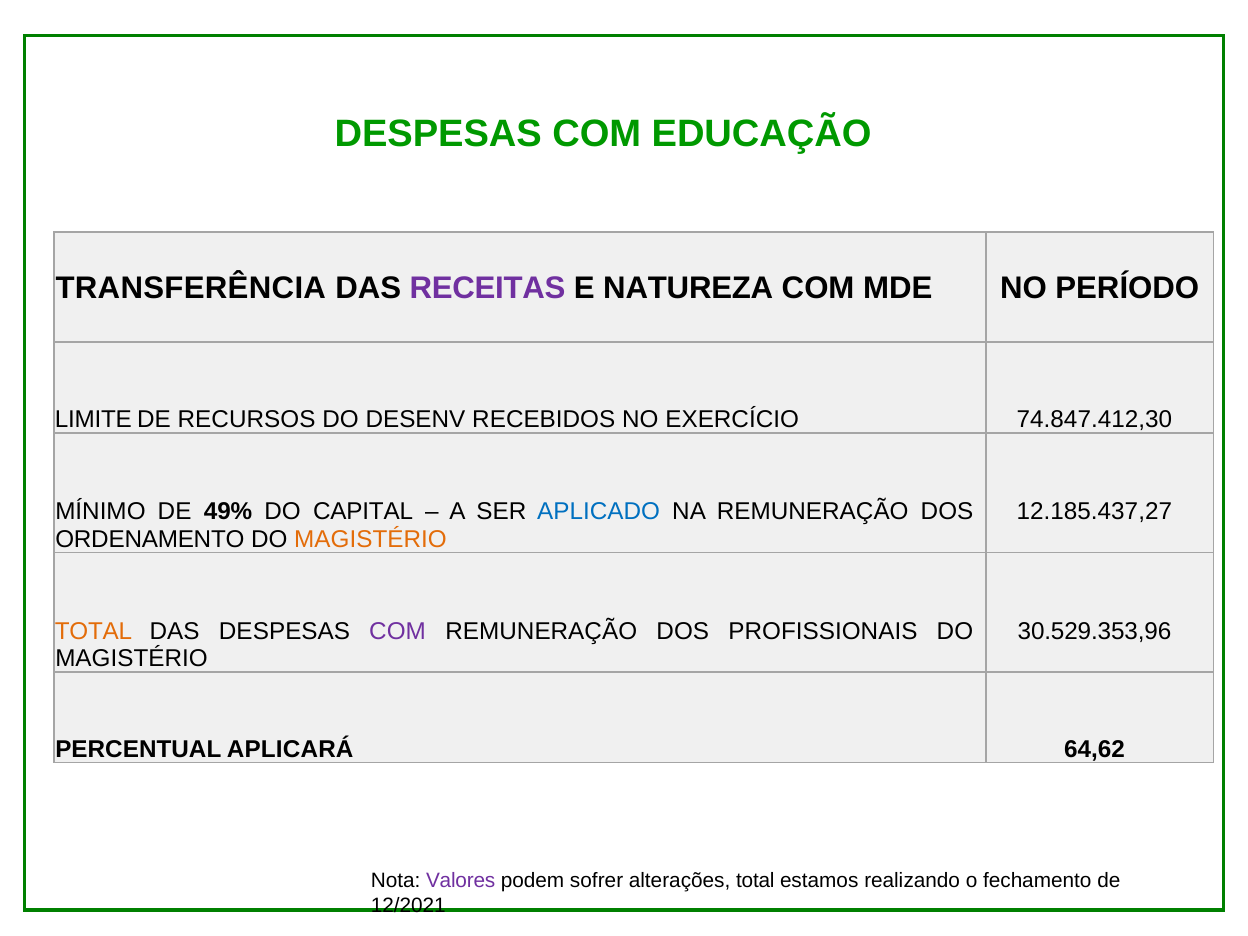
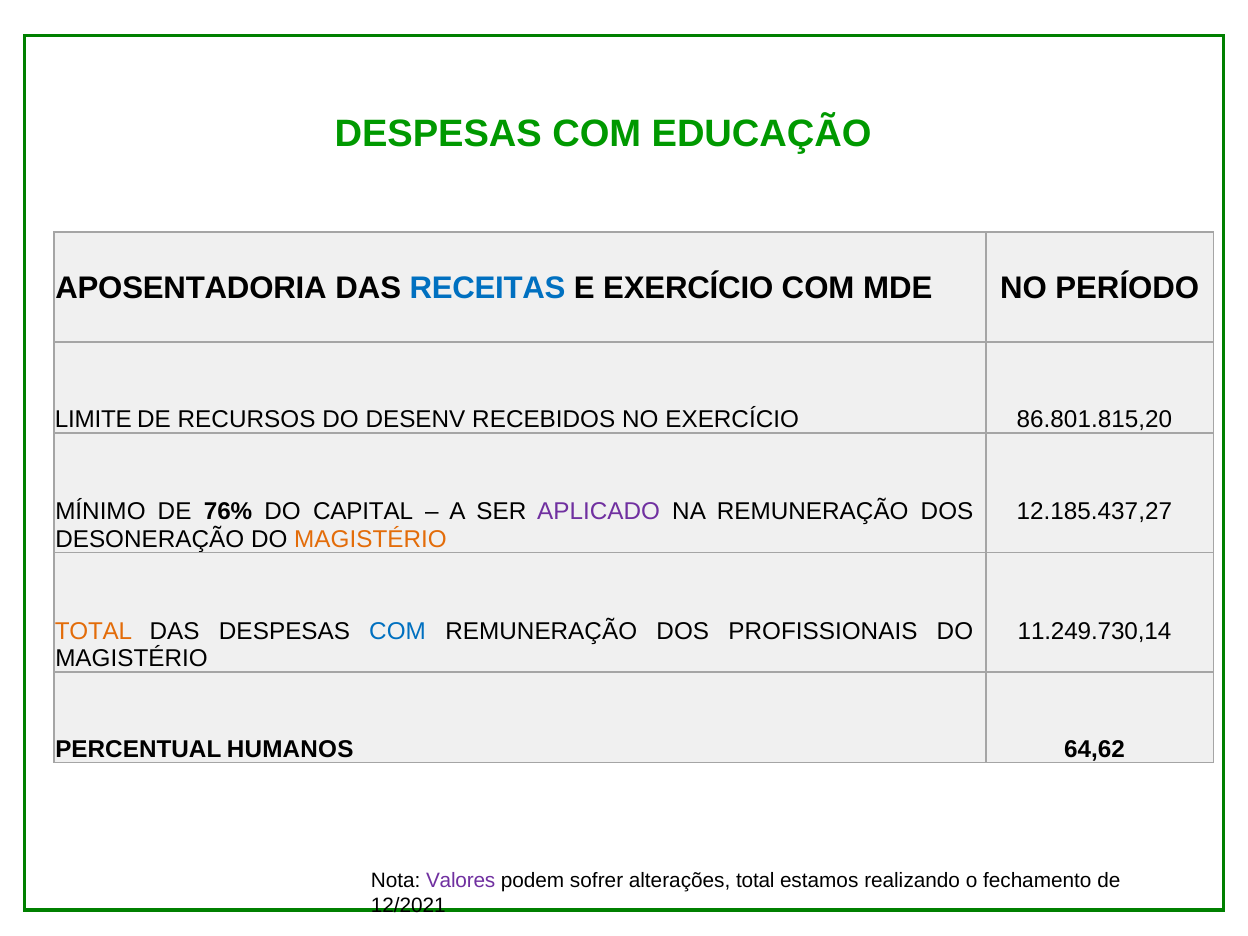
TRANSFERÊNCIA: TRANSFERÊNCIA -> APOSENTADORIA
RECEITAS colour: purple -> blue
E NATUREZA: NATUREZA -> EXERCÍCIO
74.847.412,30: 74.847.412,30 -> 86.801.815,20
49%: 49% -> 76%
APLICADO colour: blue -> purple
ORDENAMENTO: ORDENAMENTO -> DESONERAÇÃO
COM at (398, 631) colour: purple -> blue
30.529.353,96: 30.529.353,96 -> 11.249.730,14
APLICARÁ: APLICARÁ -> HUMANOS
